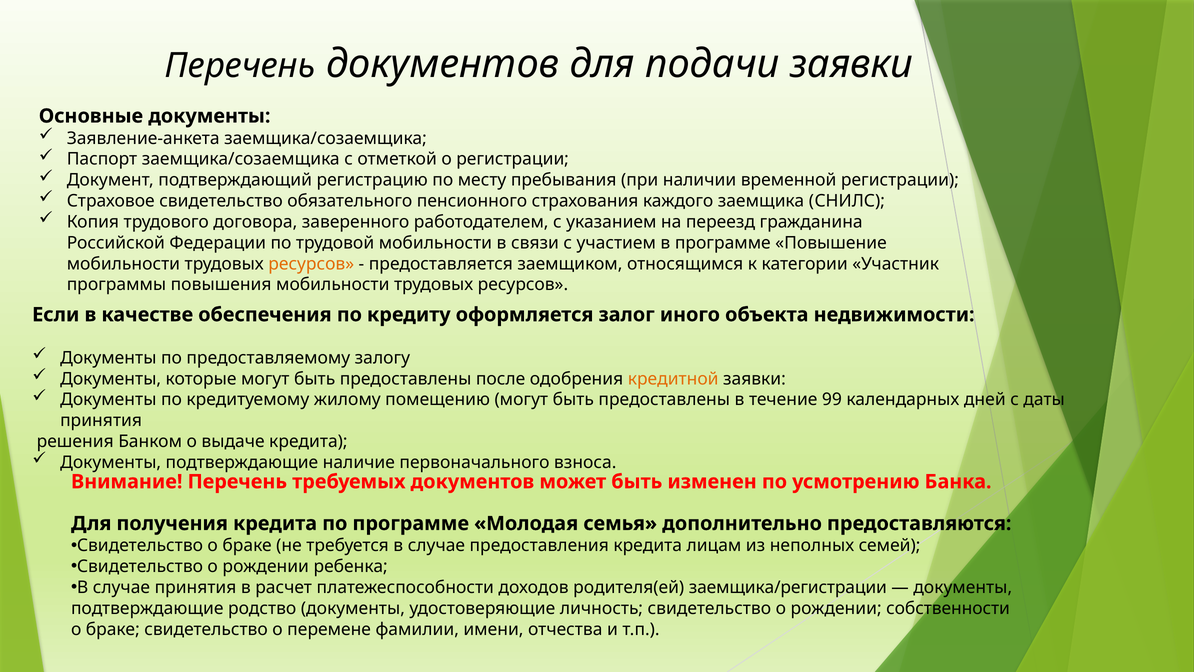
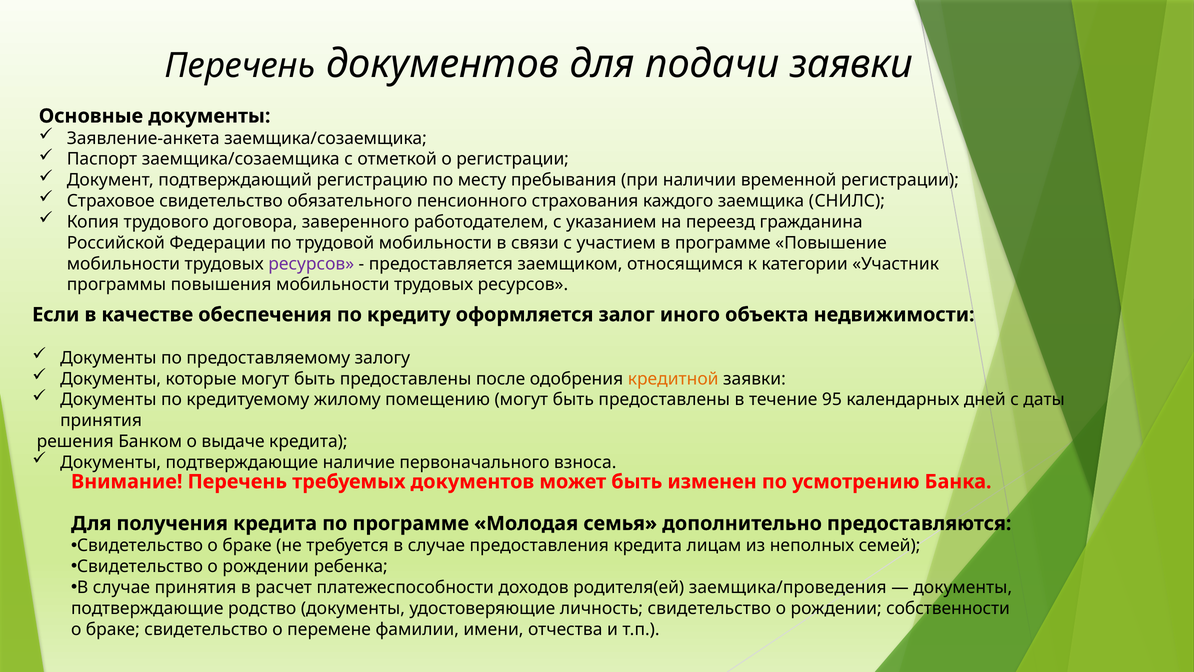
ресурсов at (311, 264) colour: orange -> purple
99: 99 -> 95
заемщика/регистрации: заемщика/регистрации -> заемщика/проведения
